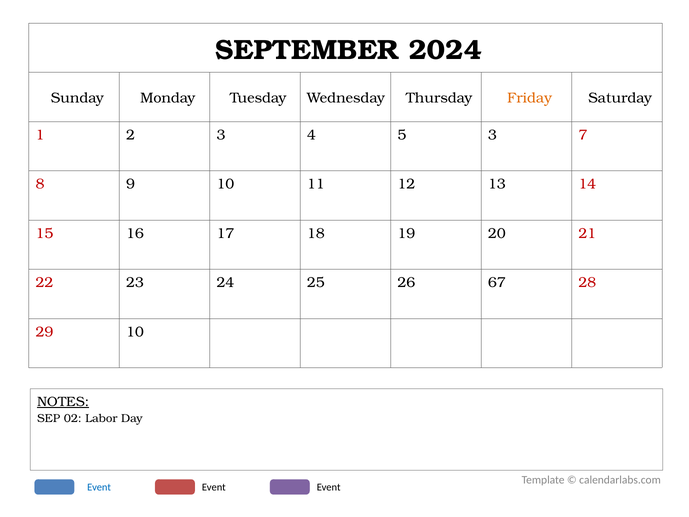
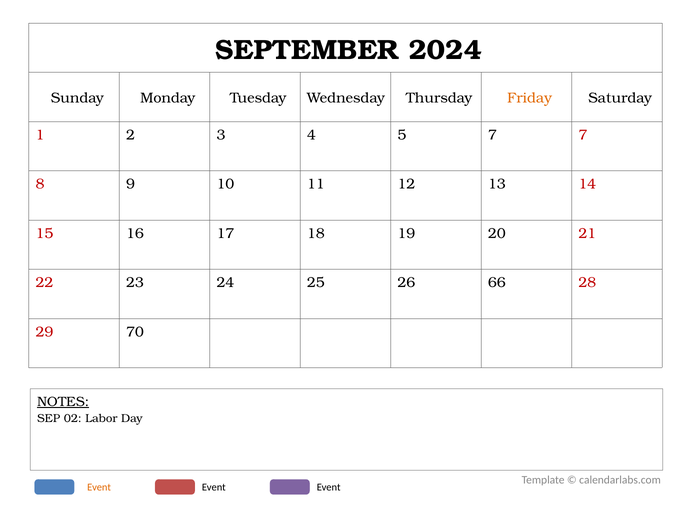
5 3: 3 -> 7
67: 67 -> 66
29 10: 10 -> 70
Event at (99, 487) colour: blue -> orange
